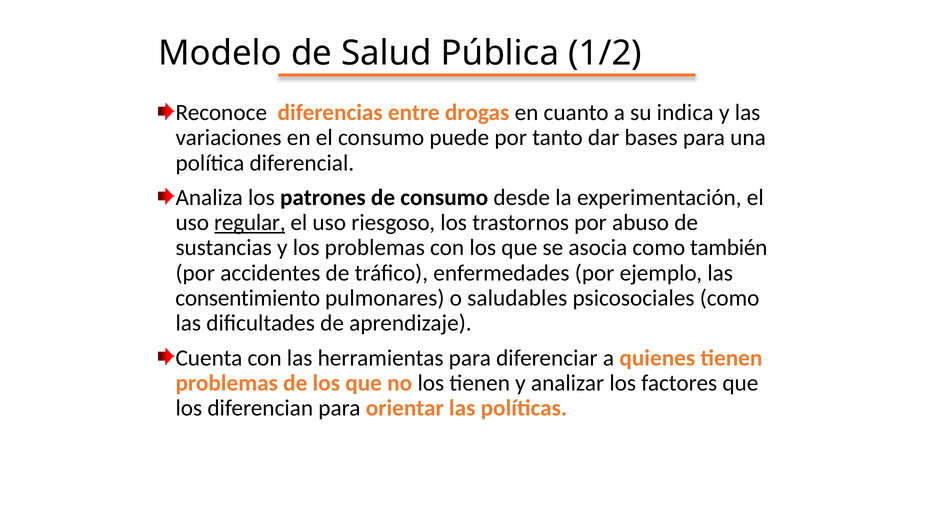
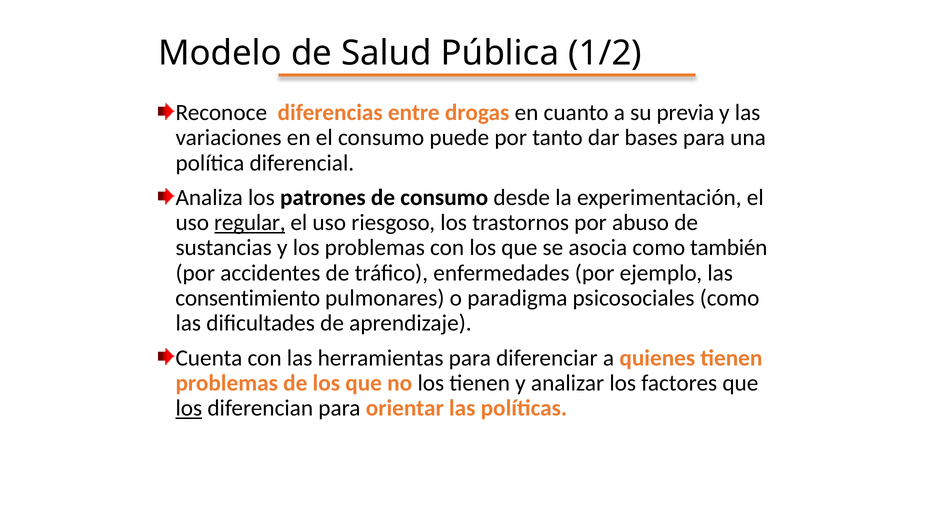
indica: indica -> previa
saludables: saludables -> paradigma
los at (189, 408) underline: none -> present
